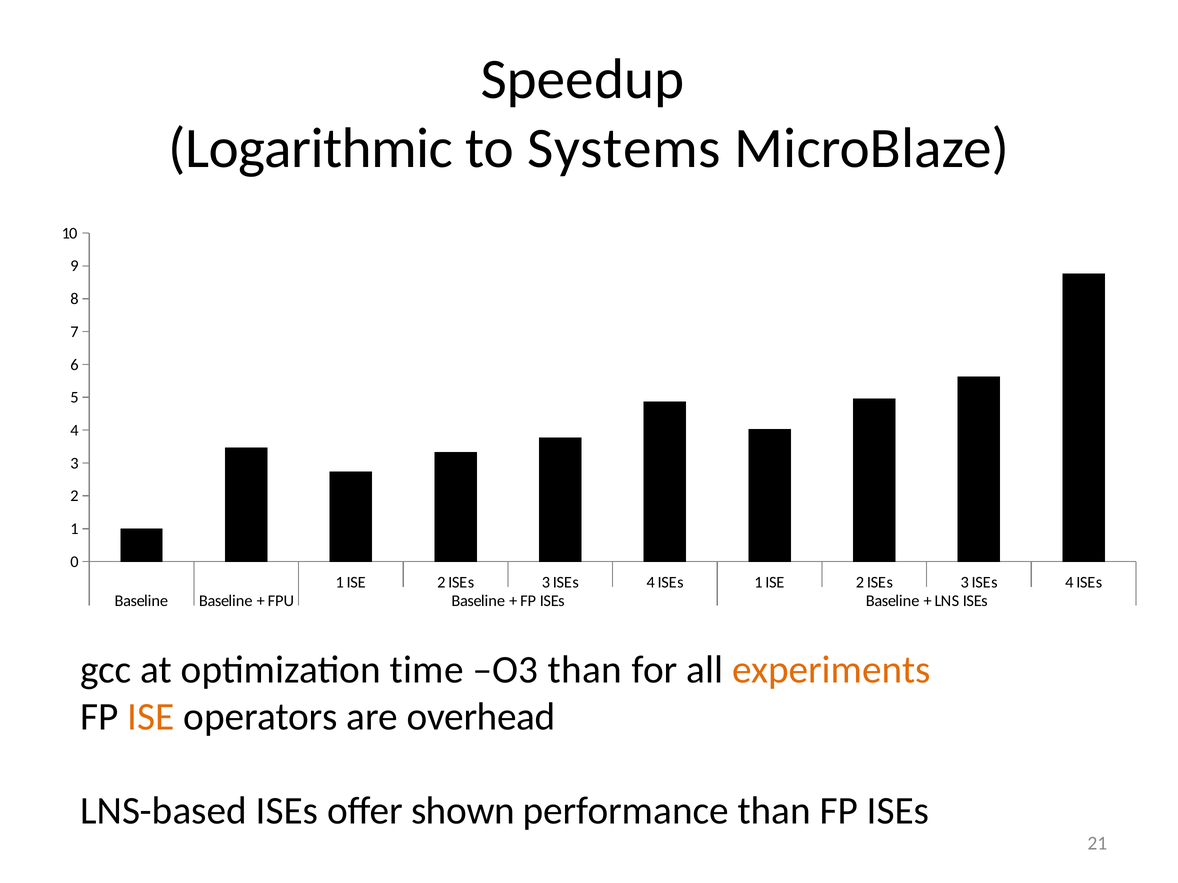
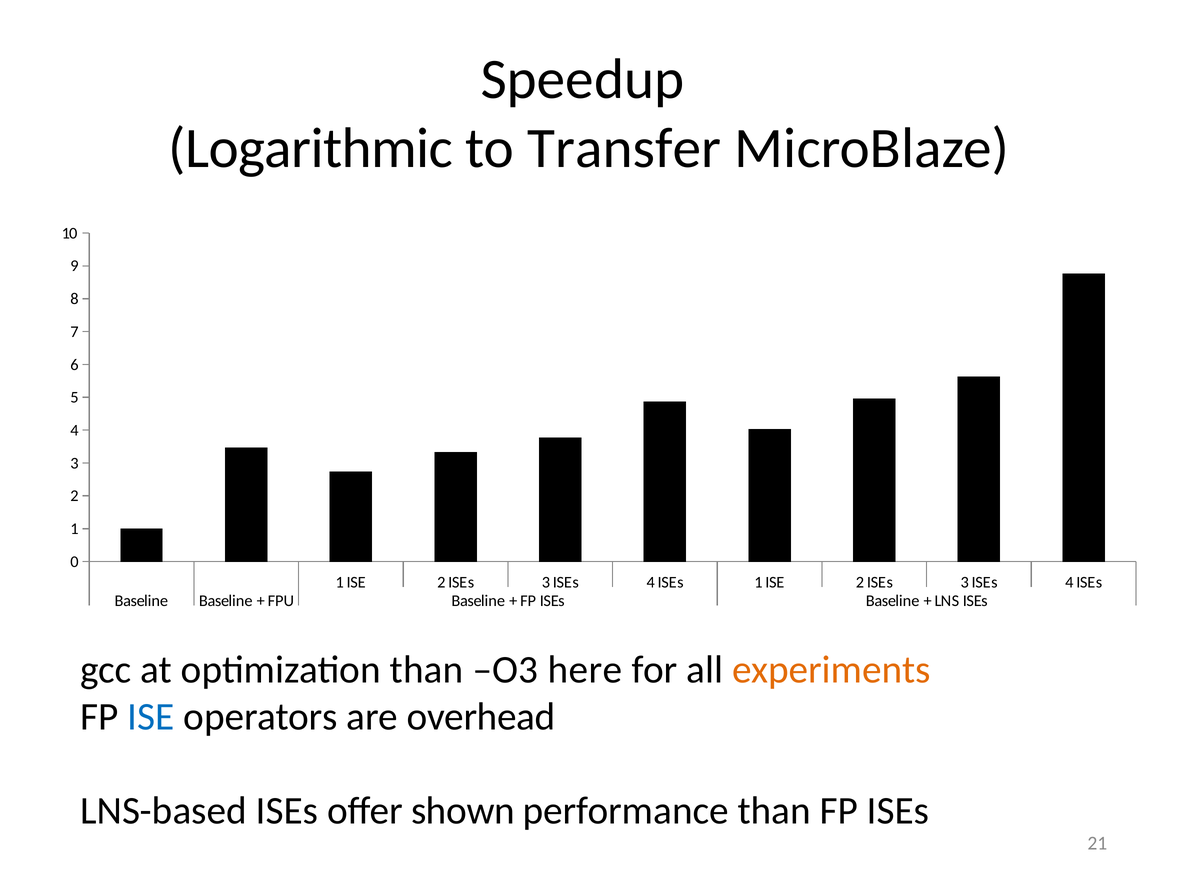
Systems: Systems -> Transfer
optimization time: time -> than
O3 than: than -> here
ISE at (151, 717) colour: orange -> blue
